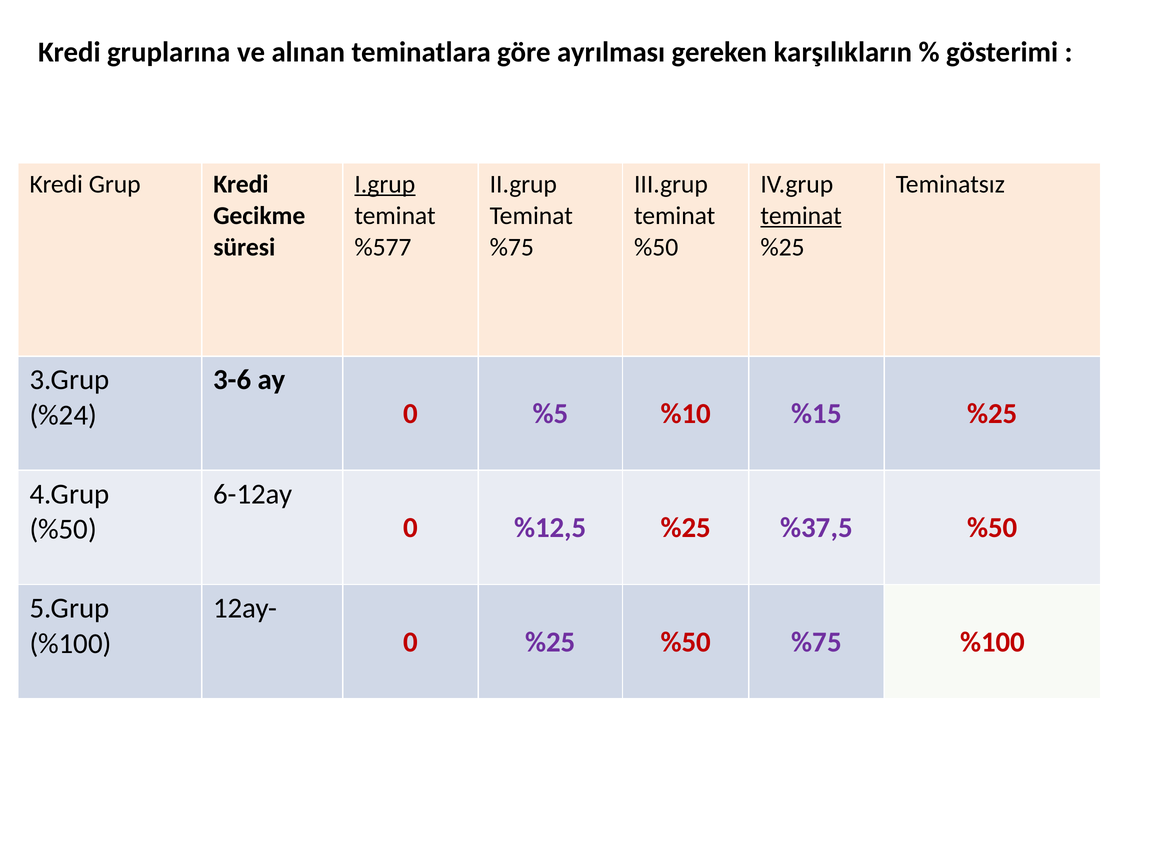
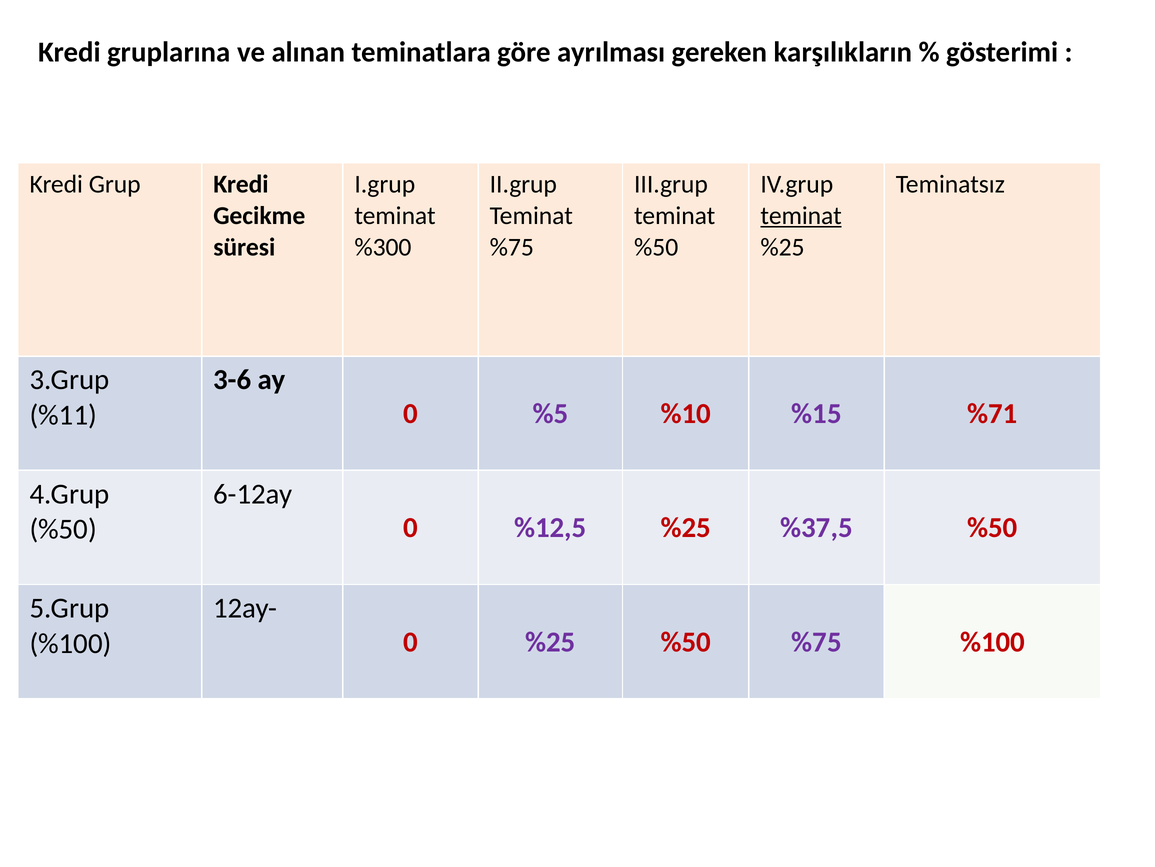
I.grup underline: present -> none
%577: %577 -> %300
%15 %25: %25 -> %71
%24: %24 -> %11
